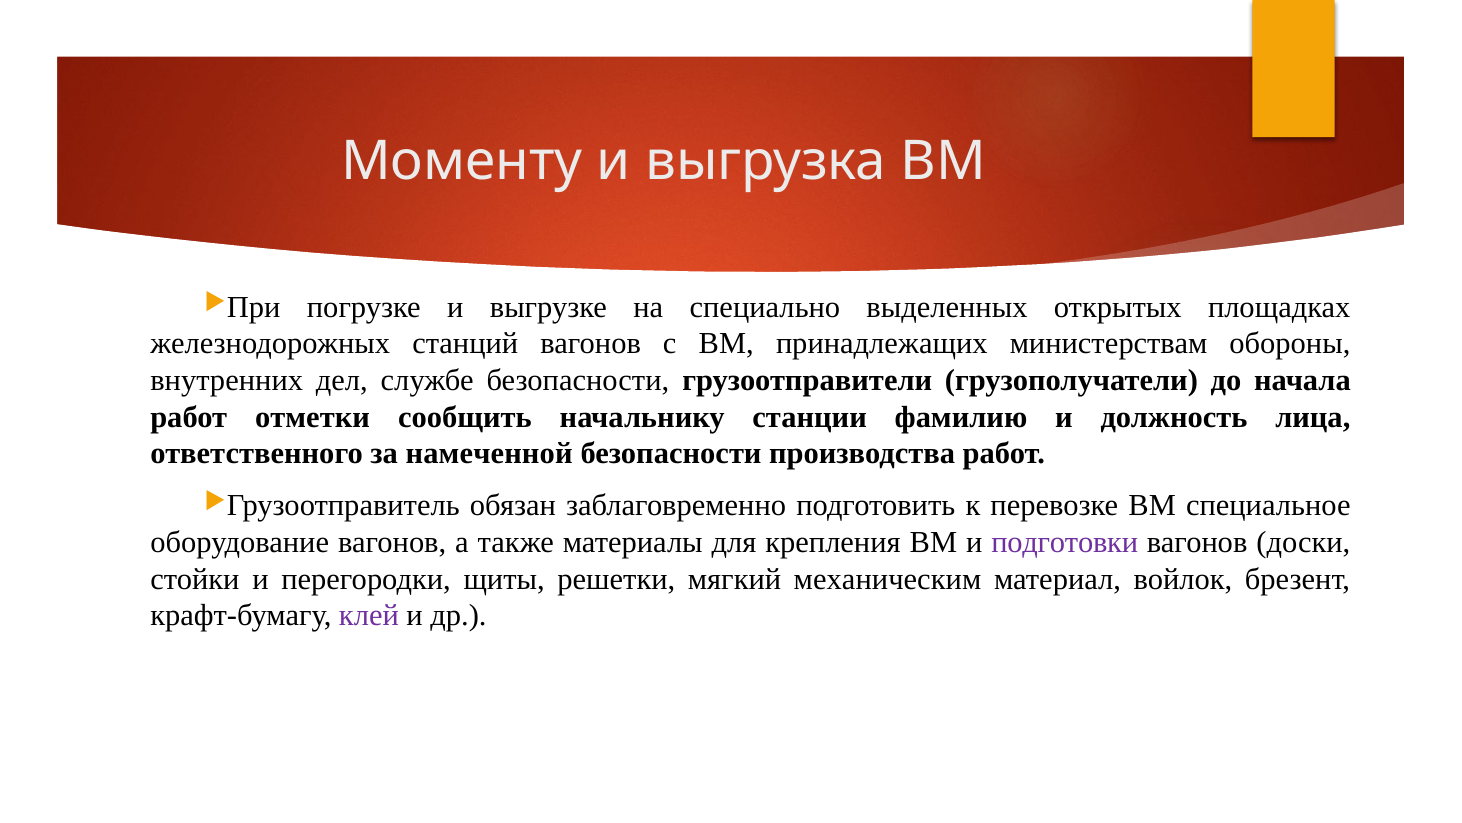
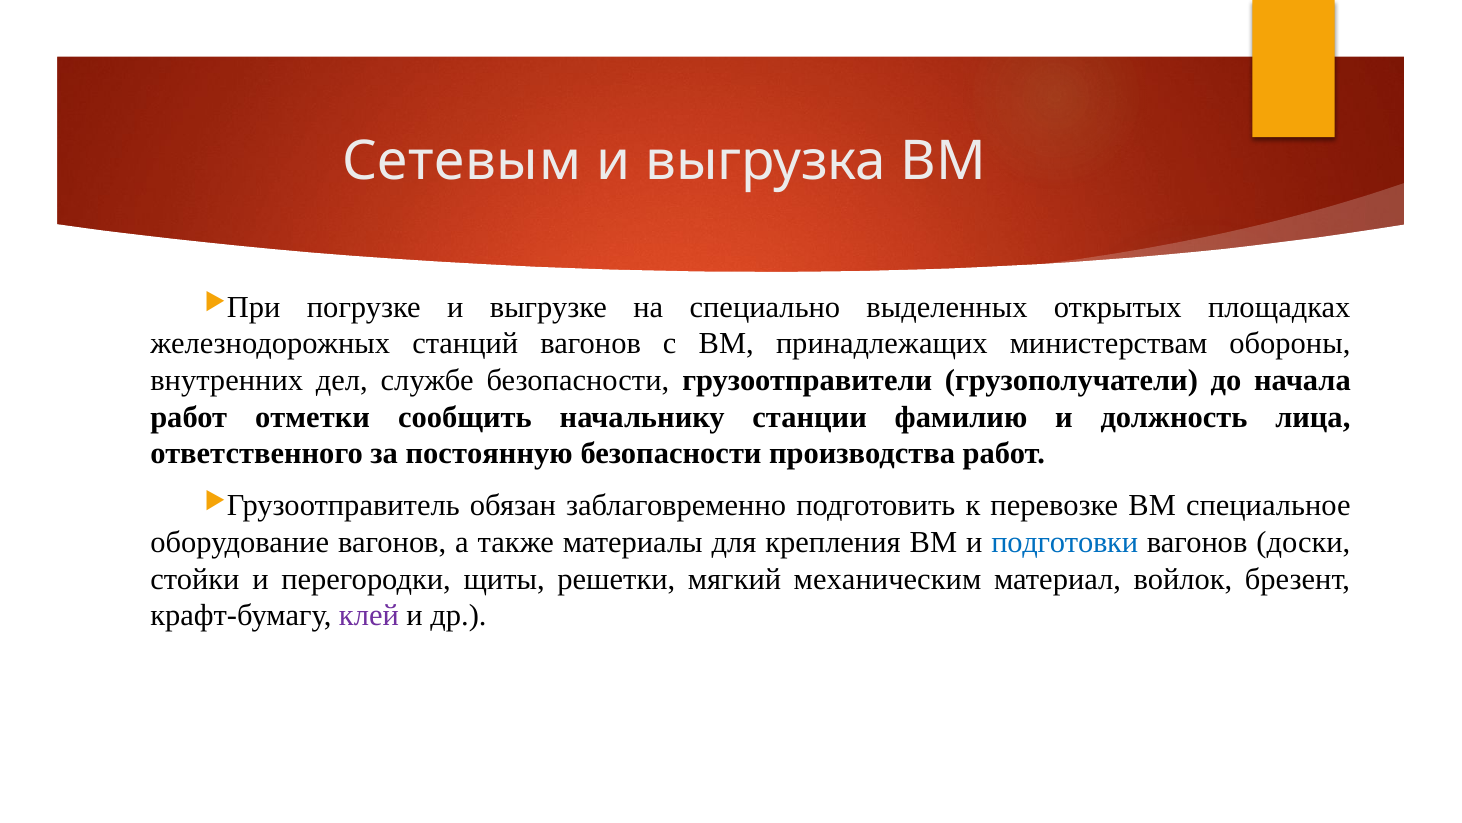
Моменту: Моменту -> Сетевым
намеченной: намеченной -> постоянную
подготовки colour: purple -> blue
